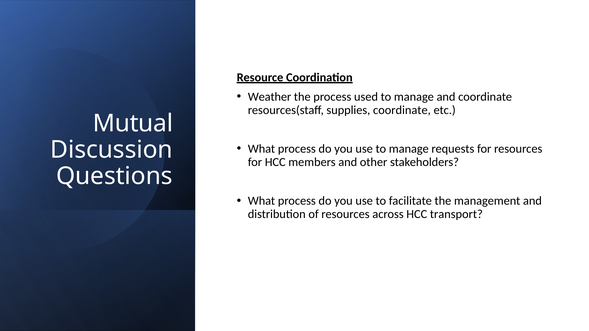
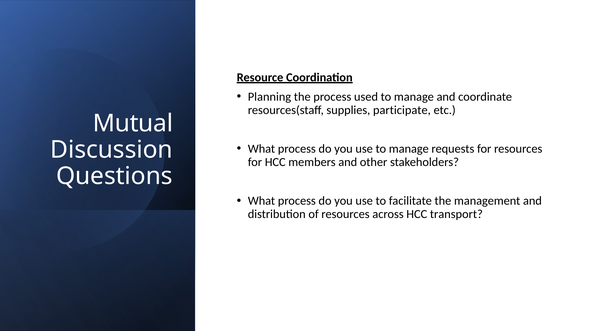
Weather: Weather -> Planning
supplies coordinate: coordinate -> participate
